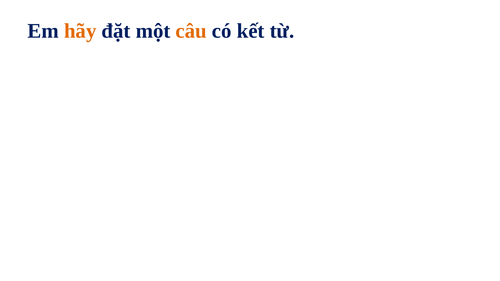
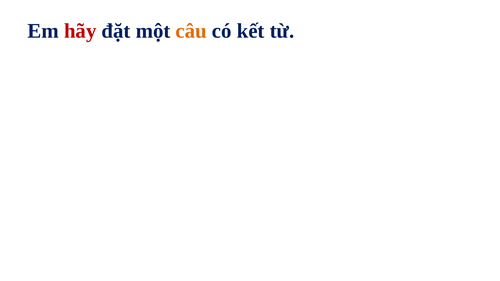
hãy colour: orange -> red
